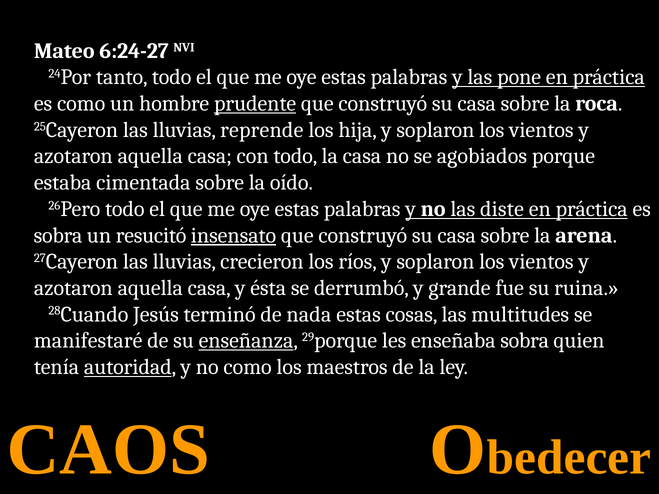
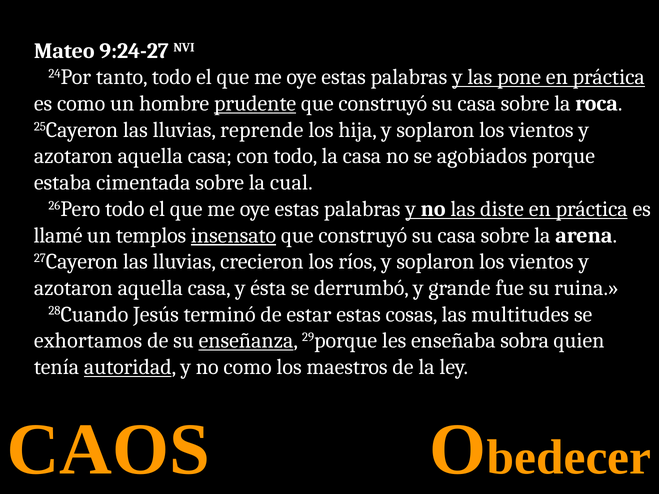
6:24-27: 6:24-27 -> 9:24-27
oído: oído -> cual
sobra at (58, 235): sobra -> llamé
resucitó: resucitó -> templos
nada: nada -> estar
manifestaré: manifestaré -> exhortamos
